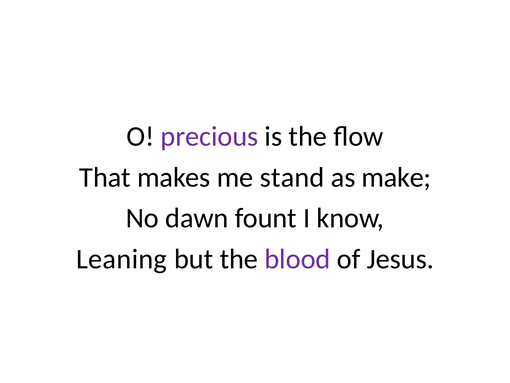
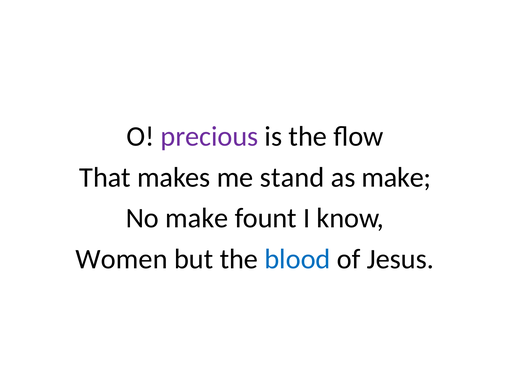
No dawn: dawn -> make
Leaning: Leaning -> Women
blood colour: purple -> blue
